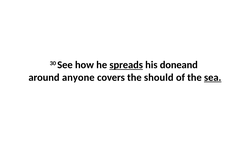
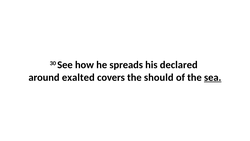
spreads underline: present -> none
doneand: doneand -> declared
anyone: anyone -> exalted
